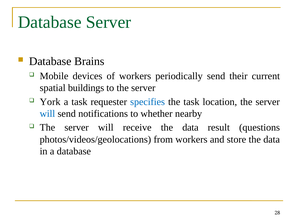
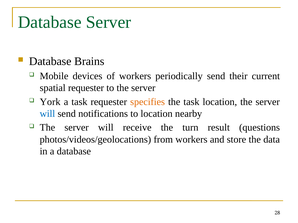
spatial buildings: buildings -> requester
specifies colour: blue -> orange
to whether: whether -> location
receive the data: data -> turn
